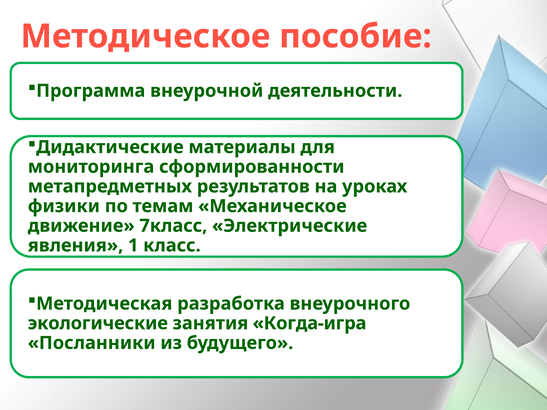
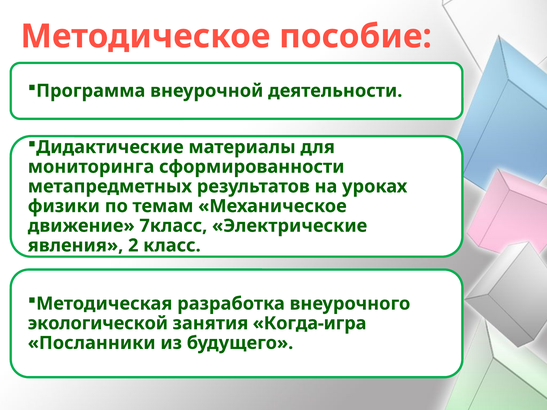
1: 1 -> 2
экологические: экологические -> экологической
